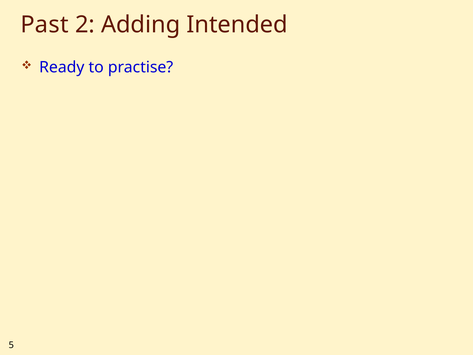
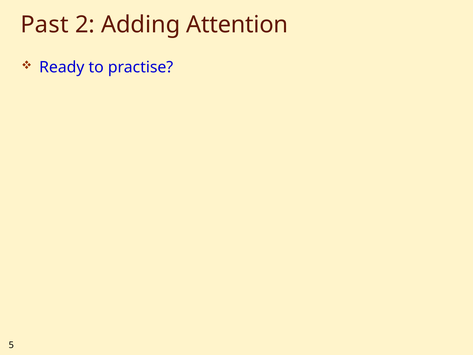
Intended: Intended -> Attention
